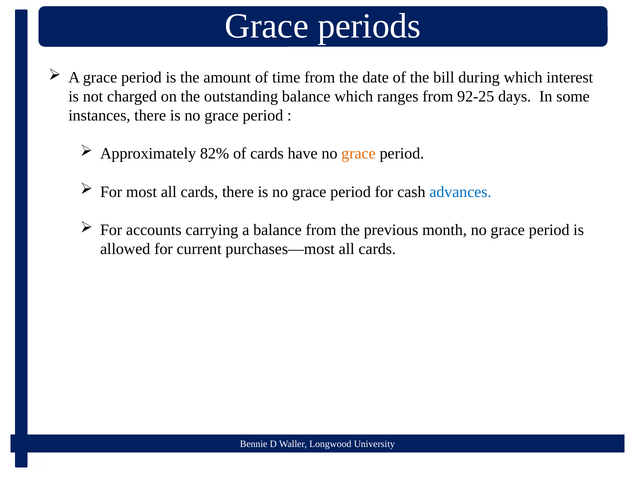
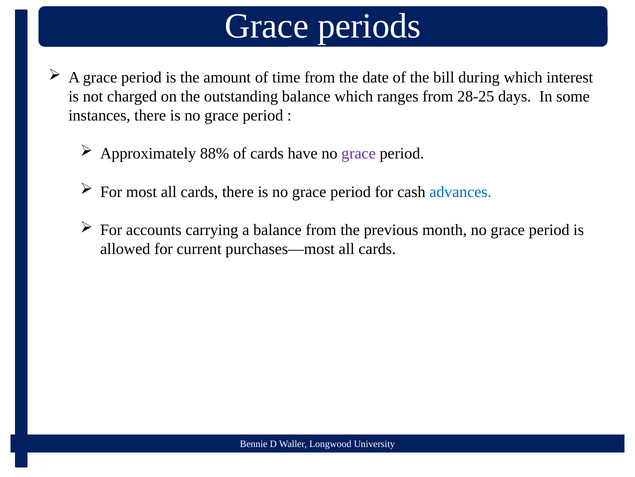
92-25: 92-25 -> 28-25
82%: 82% -> 88%
grace at (359, 153) colour: orange -> purple
